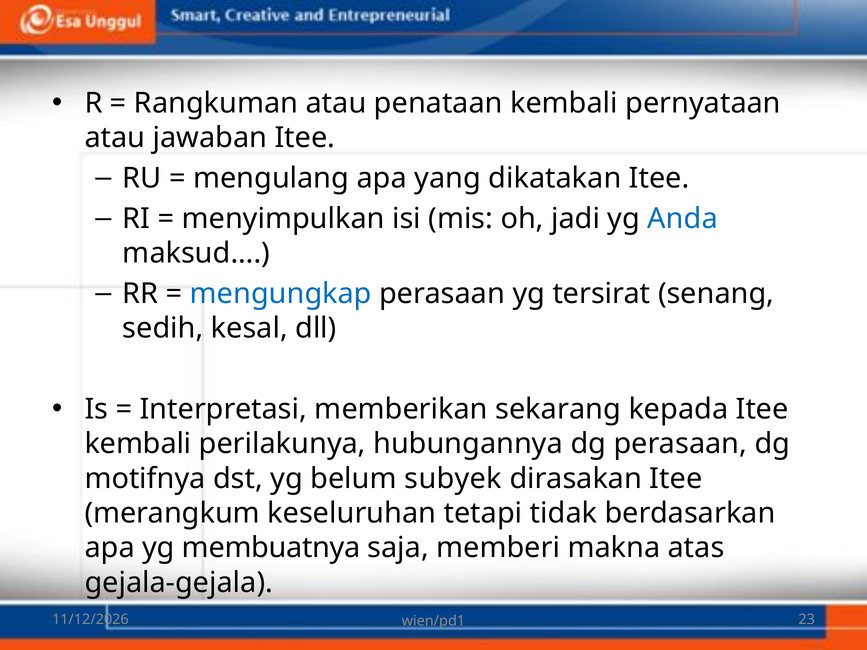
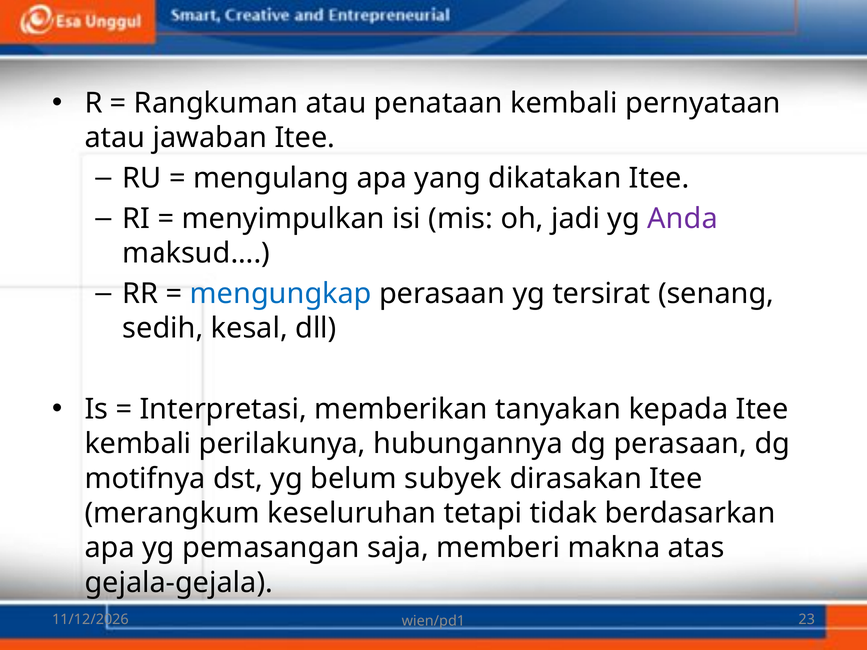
Anda colour: blue -> purple
sekarang: sekarang -> tanyakan
membuatnya: membuatnya -> pemasangan
